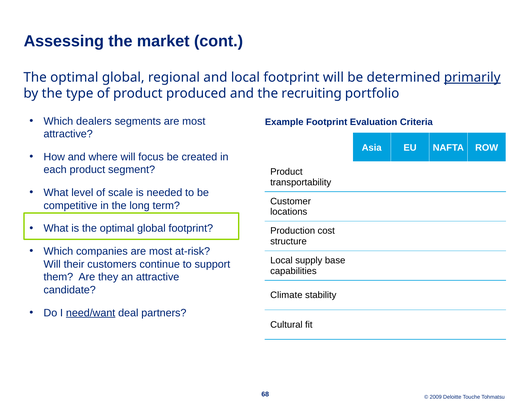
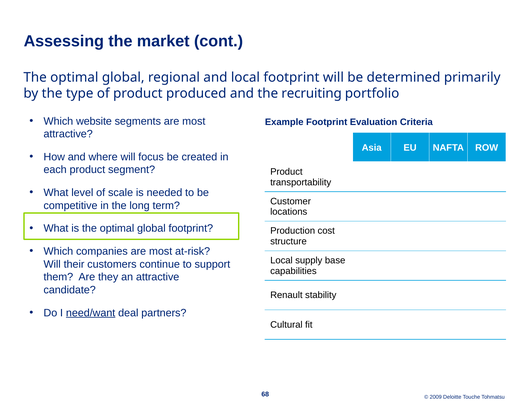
primarily underline: present -> none
dealers: dealers -> website
Climate: Climate -> Renault
